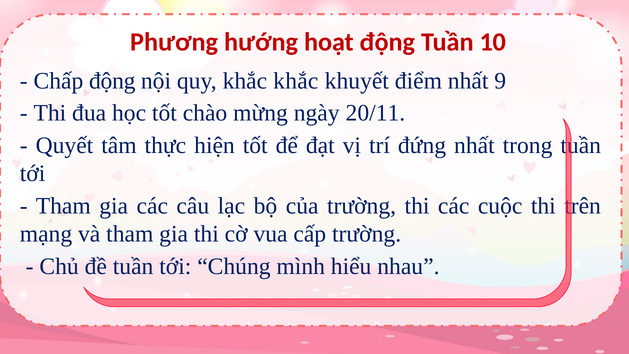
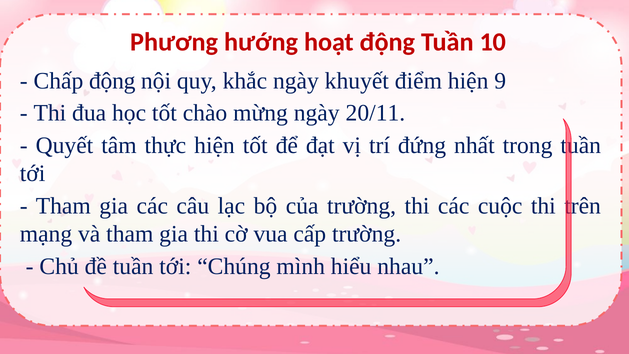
khắc khắc: khắc -> ngày
điểm nhất: nhất -> hiện
